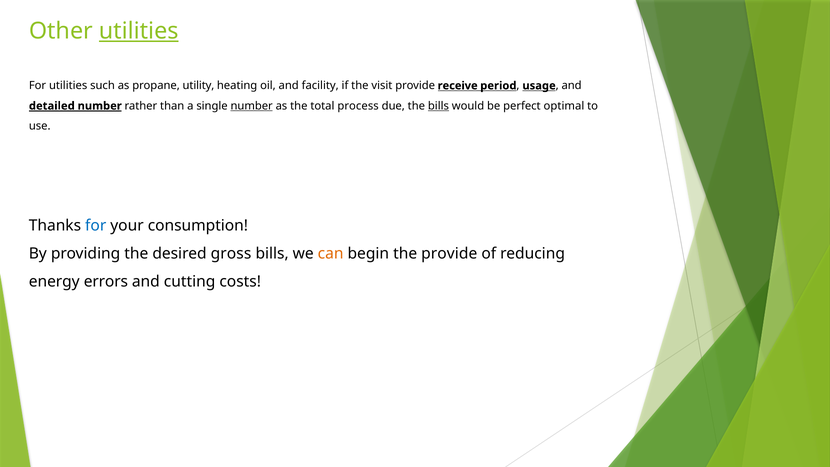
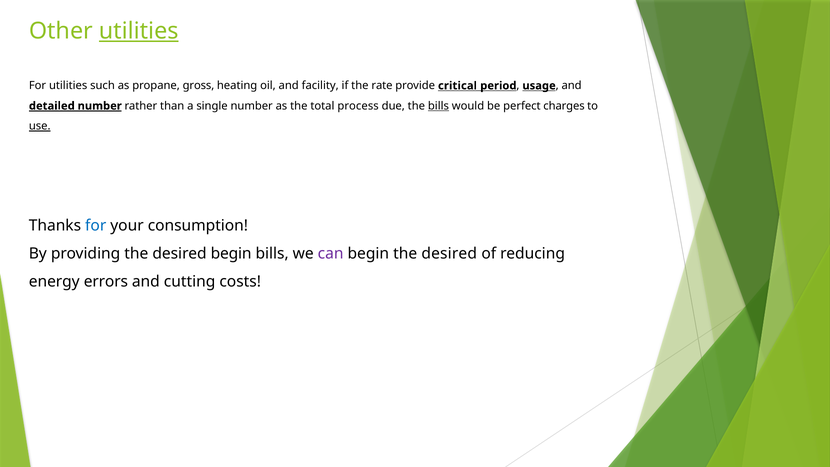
utility: utility -> gross
visit: visit -> rate
receive: receive -> critical
number at (252, 106) underline: present -> none
optimal: optimal -> charges
use underline: none -> present
desired gross: gross -> begin
can colour: orange -> purple
begin the provide: provide -> desired
